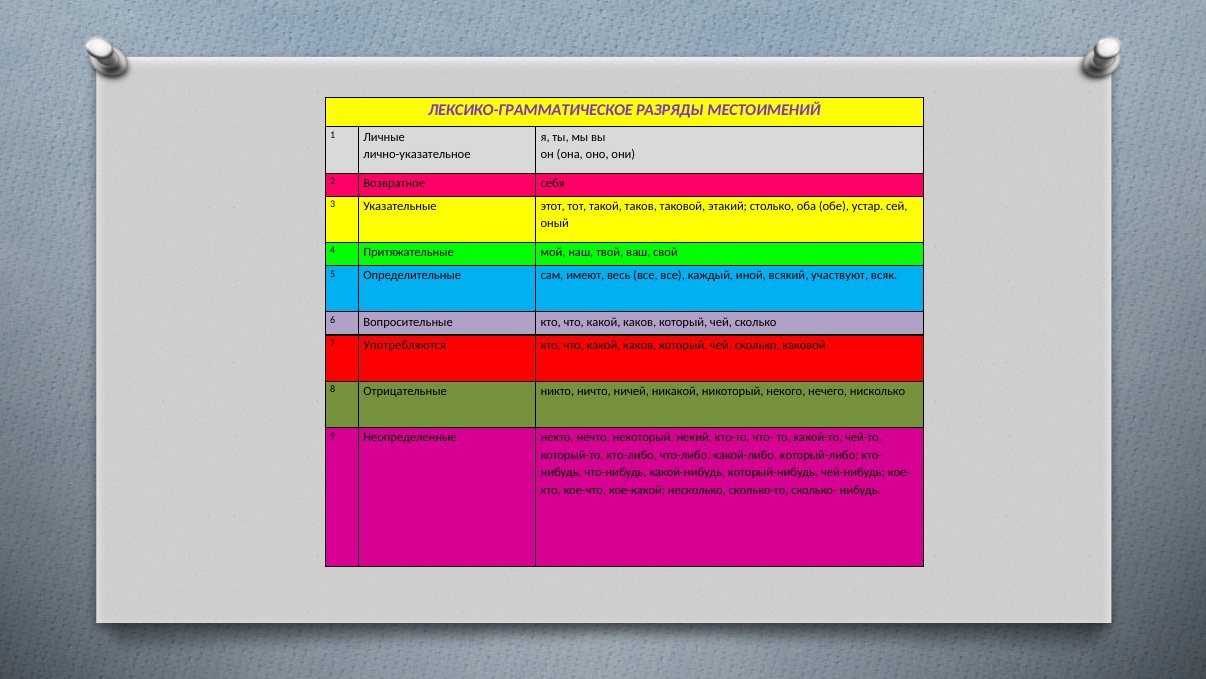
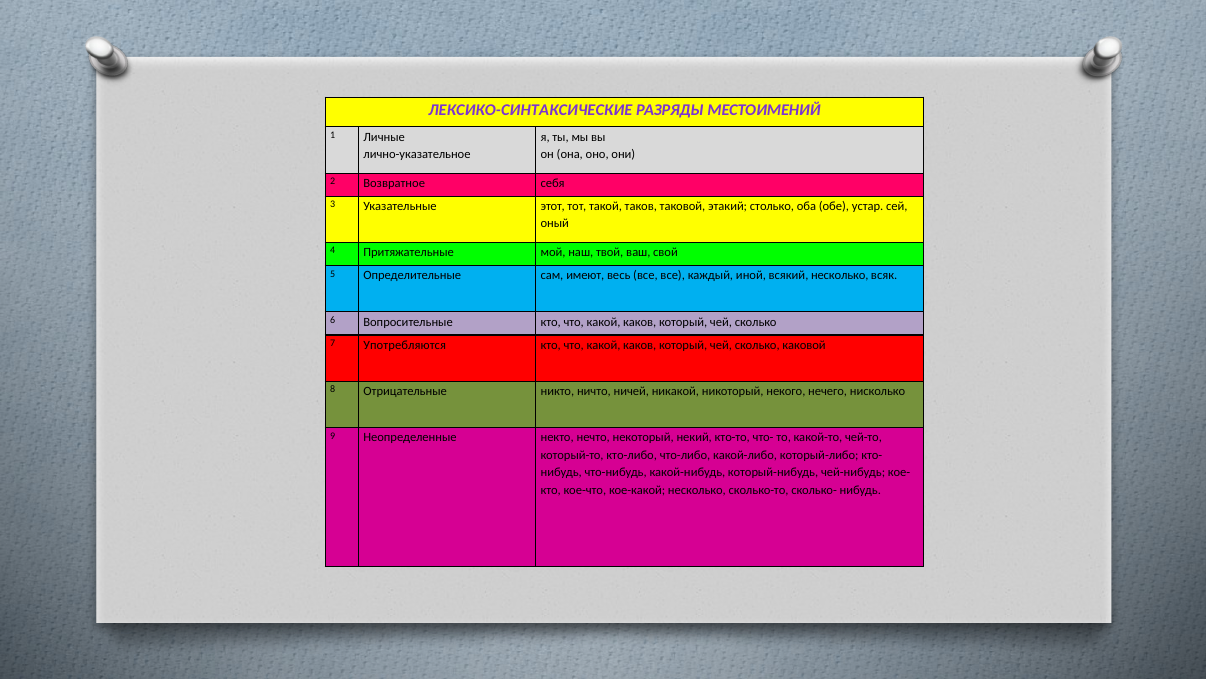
ЛЕКСИКО-ГРАММАТИЧЕСКОЕ: ЛЕКСИКО-ГРАММАТИЧЕСКОЕ -> ЛЕКСИКО-СИНТАКСИЧЕСКИЕ
всякий участвуют: участвуют -> несколько
